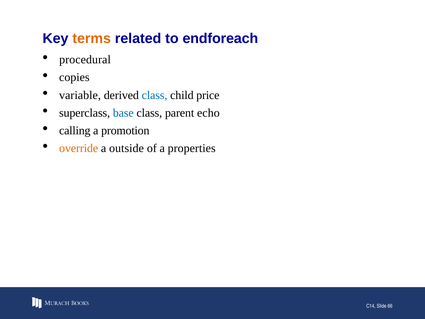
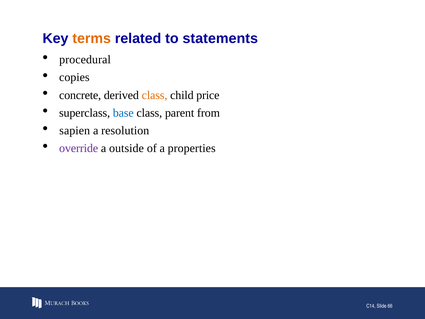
endforeach: endforeach -> statements
variable: variable -> concrete
class at (155, 95) colour: blue -> orange
echo: echo -> from
calling: calling -> sapien
promotion: promotion -> resolution
override colour: orange -> purple
